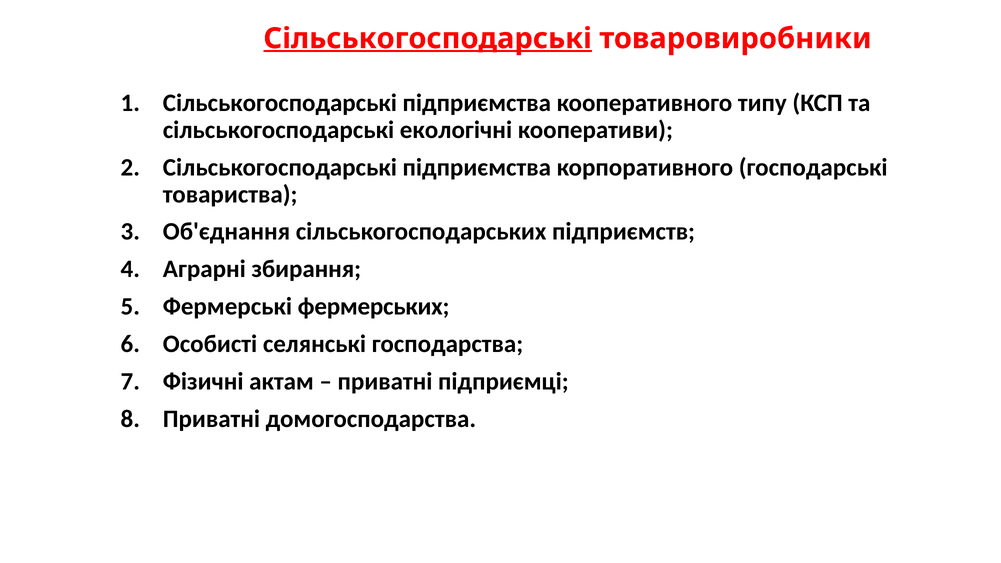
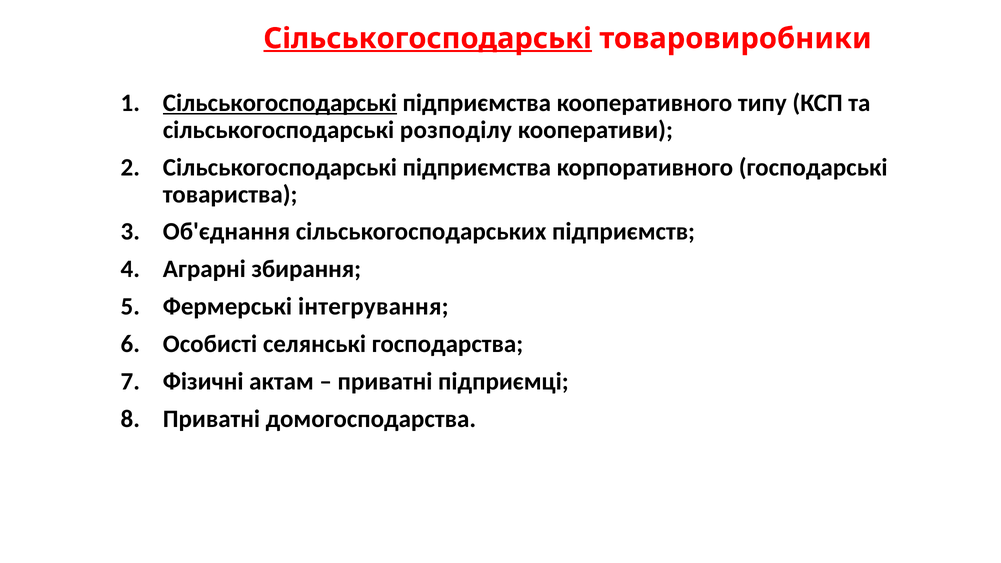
Сільськогосподарські at (280, 103) underline: none -> present
екологічні: екологічні -> розподілу
фермерських: фермерських -> інтегрування
